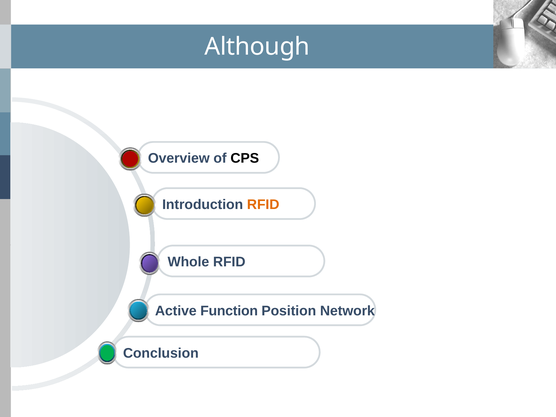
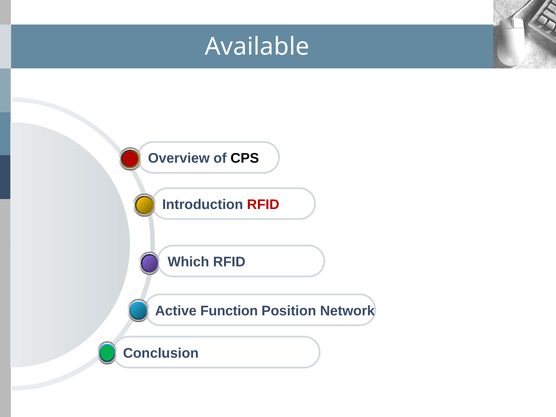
Although: Although -> Available
RFID at (263, 205) colour: orange -> red
Whole: Whole -> Which
